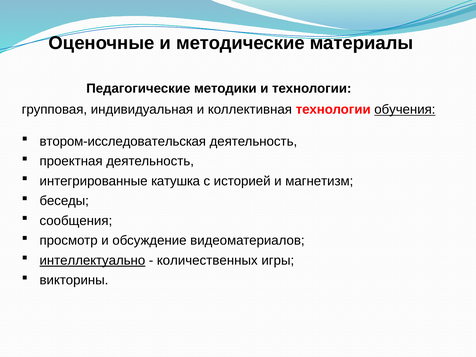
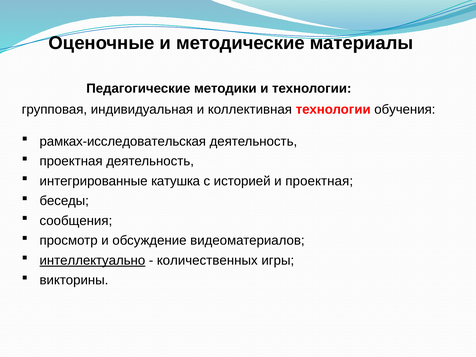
обучения underline: present -> none
втором-исследовательская: втором-исследовательская -> рамках-исследовательская
и магнетизм: магнетизм -> проектная
